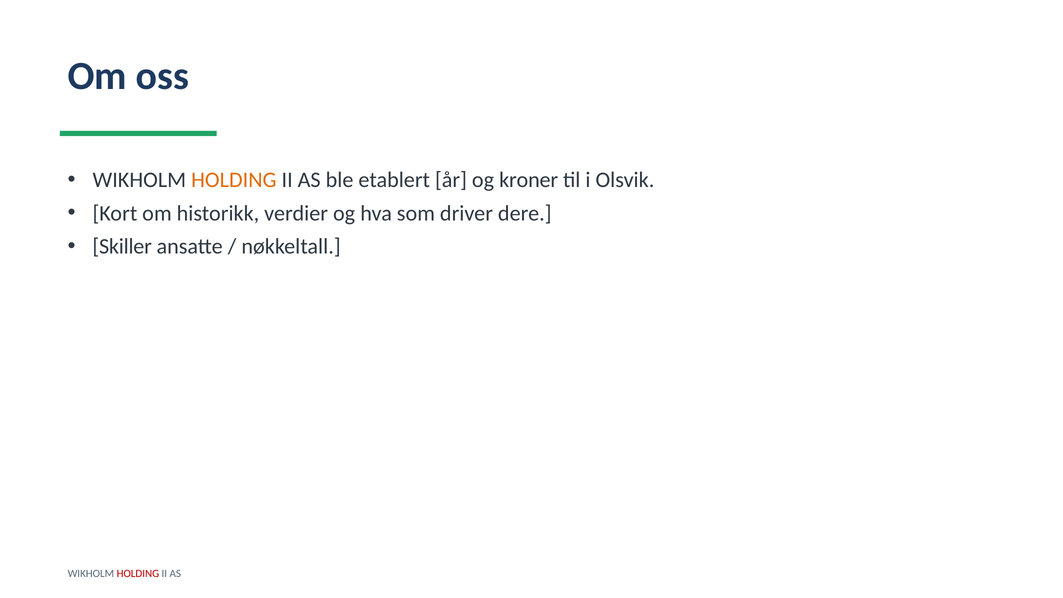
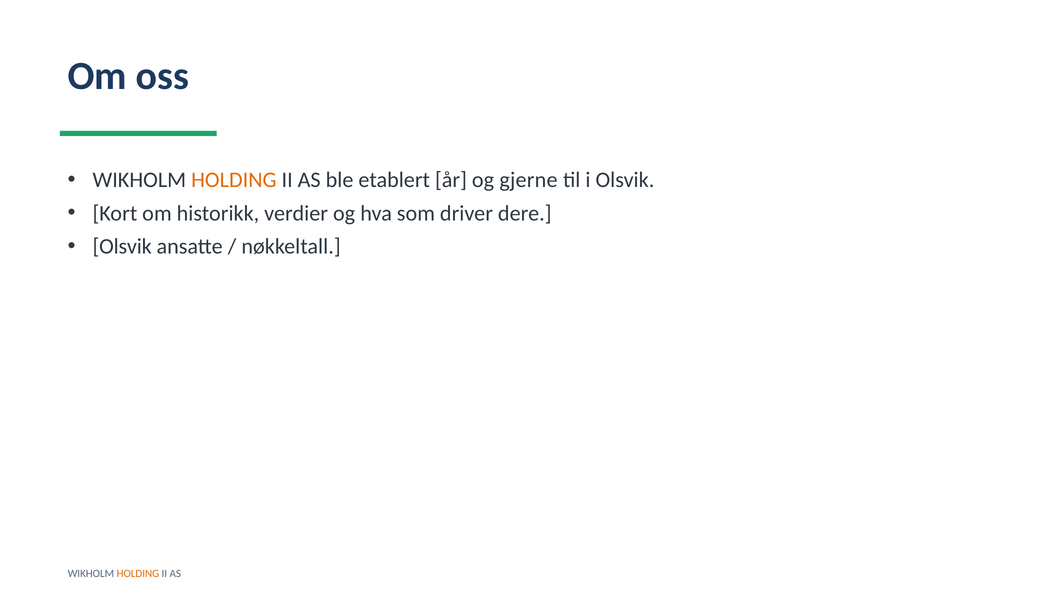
kroner: kroner -> gjerne
Skiller at (122, 247): Skiller -> Olsvik
HOLDING at (138, 574) colour: red -> orange
